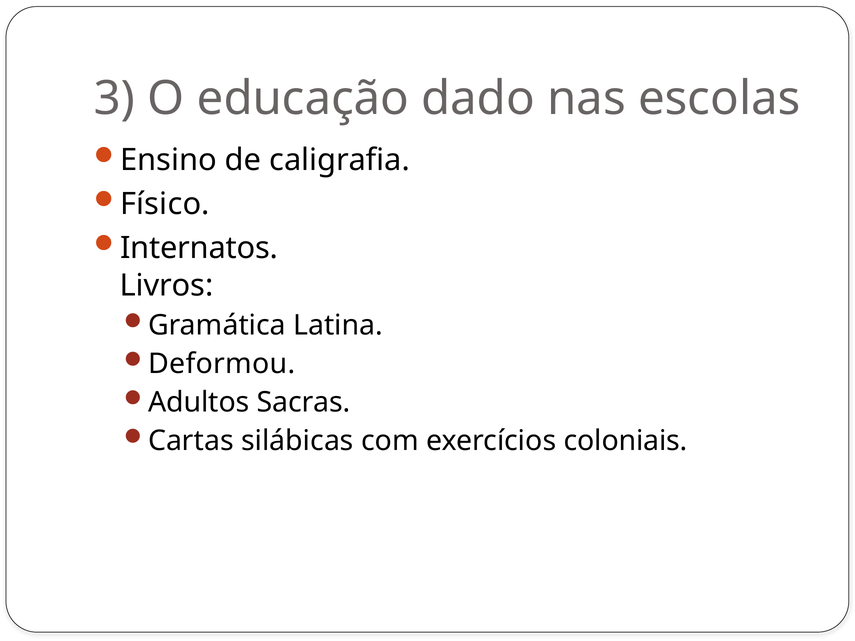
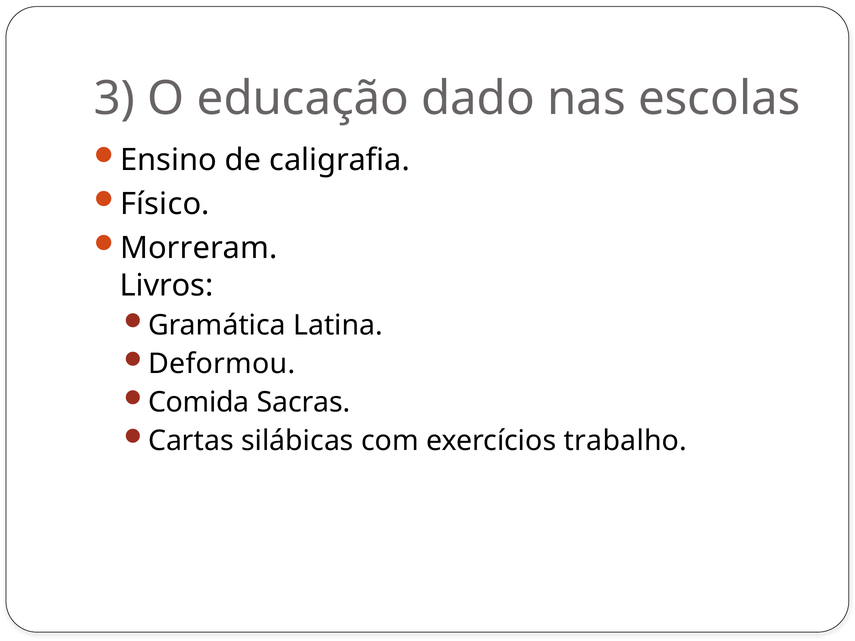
Internatos: Internatos -> Morreram
Adultos: Adultos -> Comida
coloniais: coloniais -> trabalho
